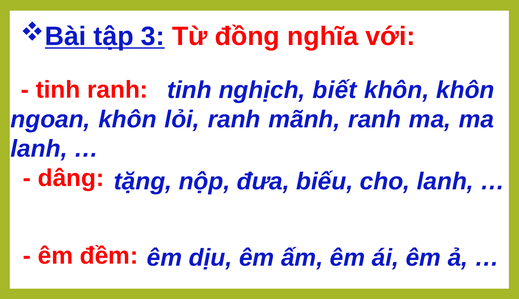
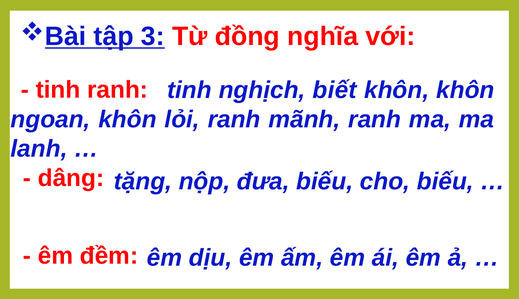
cho lanh: lanh -> biếu
